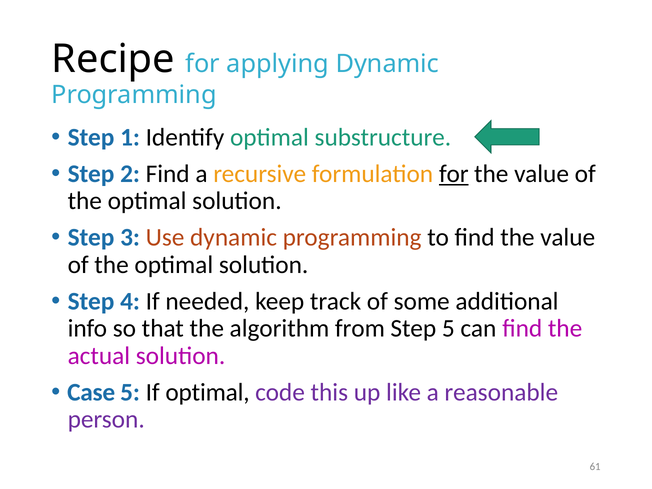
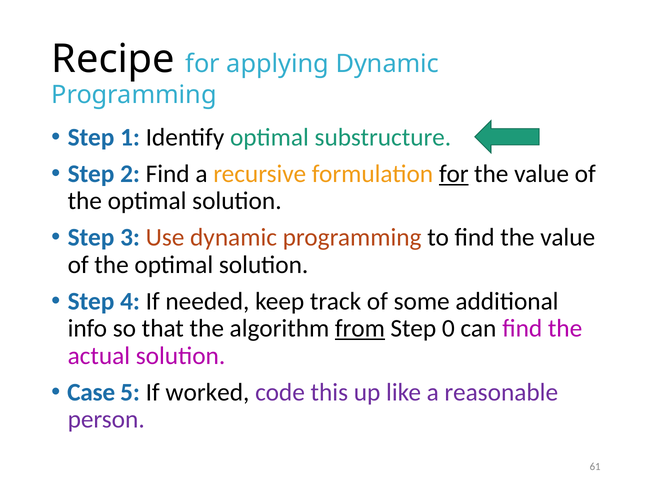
from underline: none -> present
Step 5: 5 -> 0
If optimal: optimal -> worked
